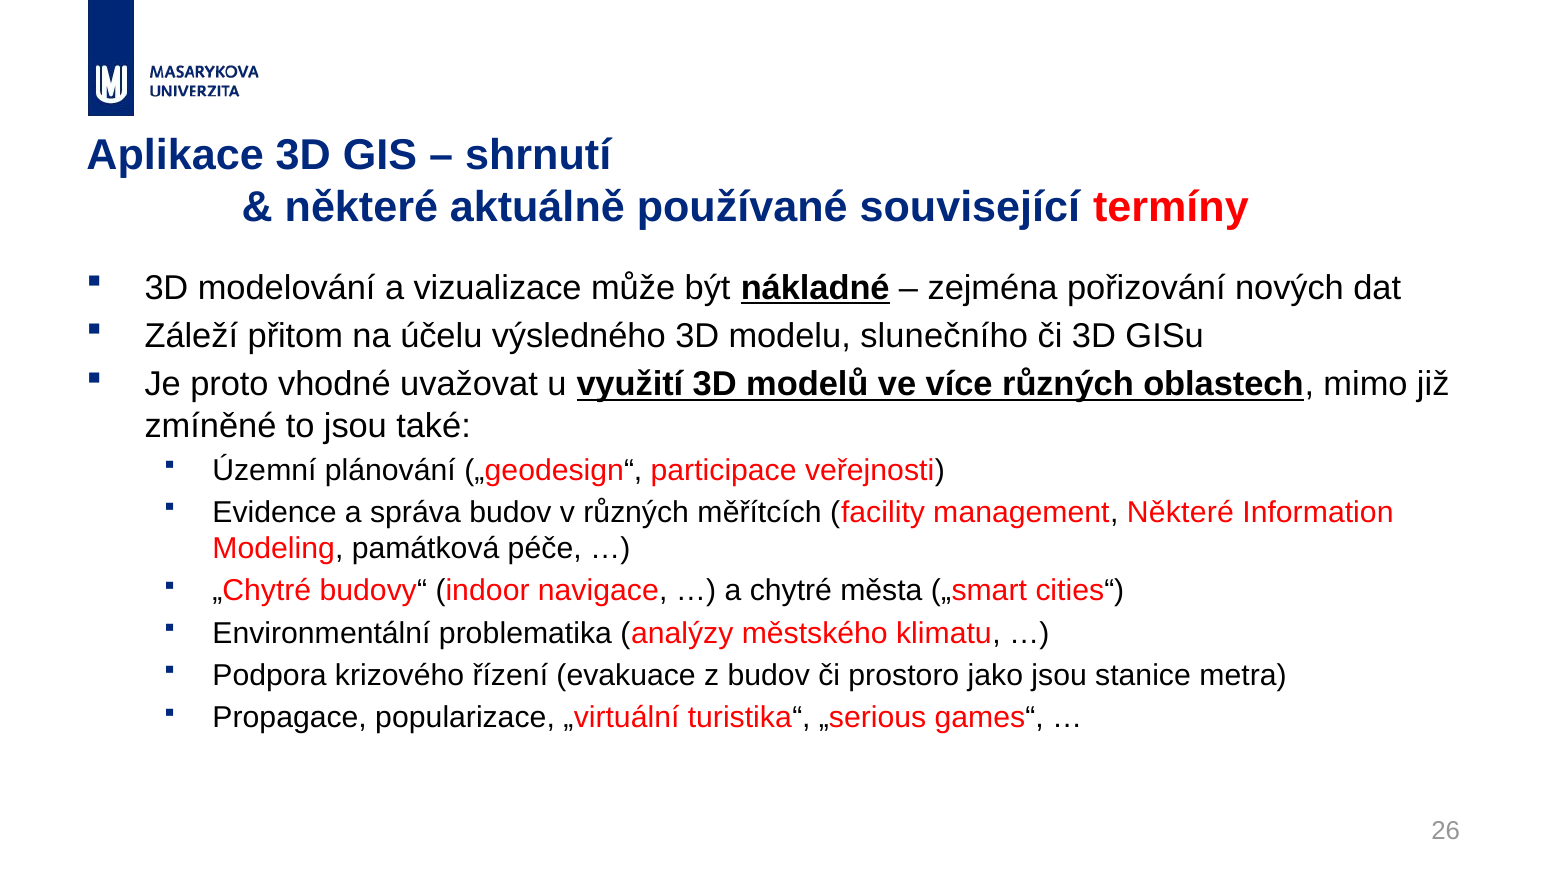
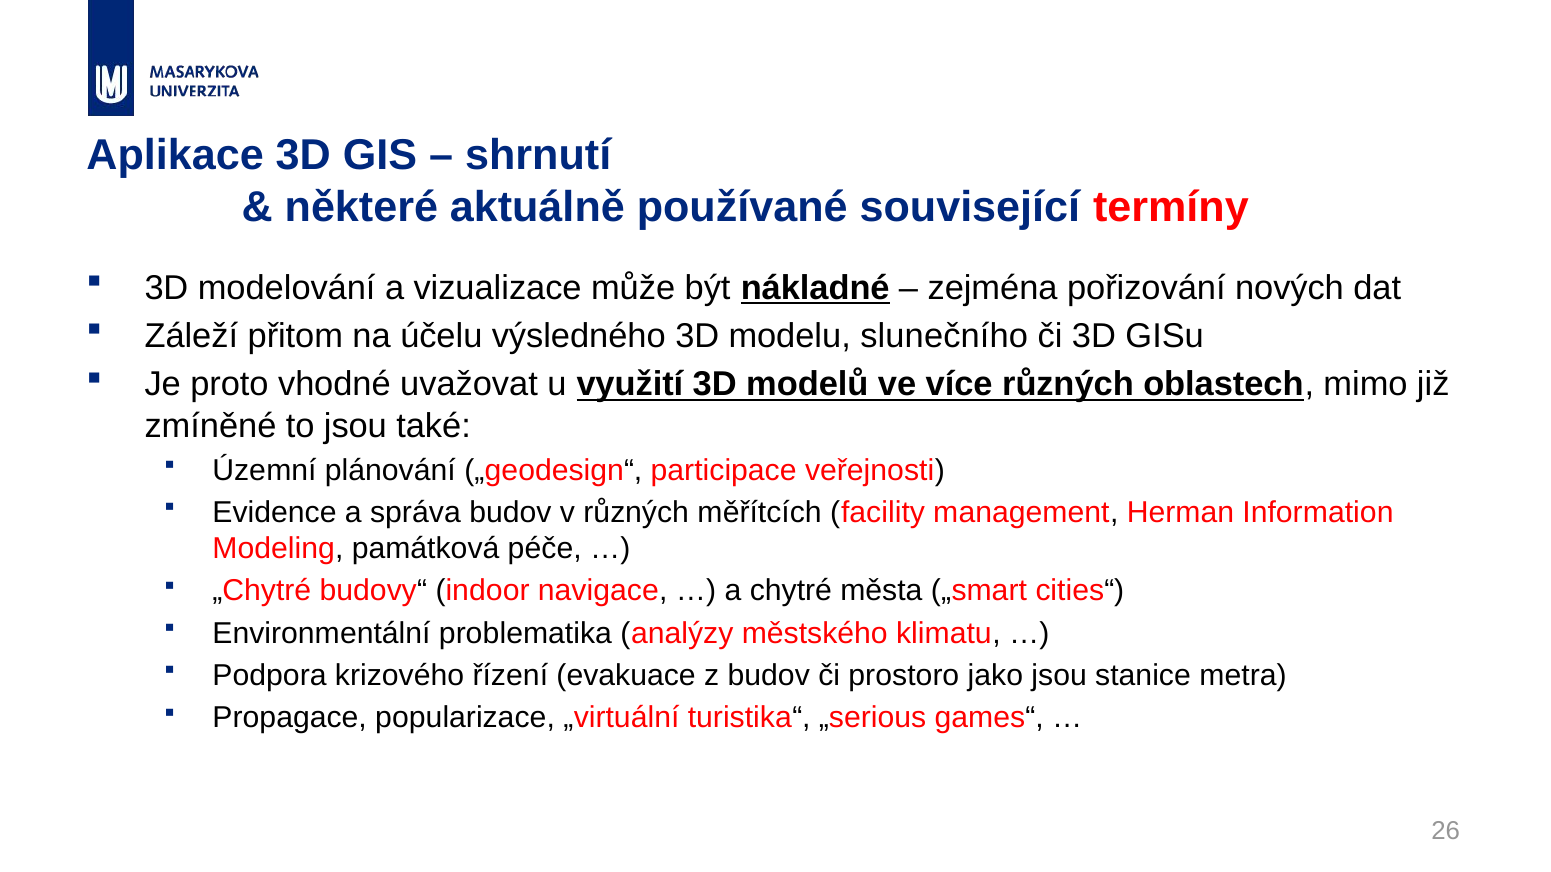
management Některé: Některé -> Herman
